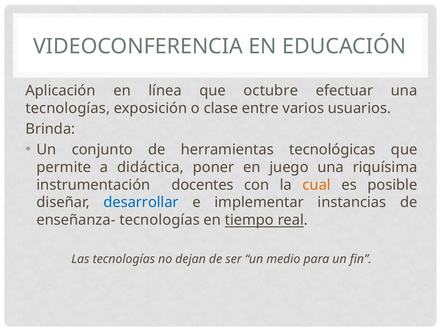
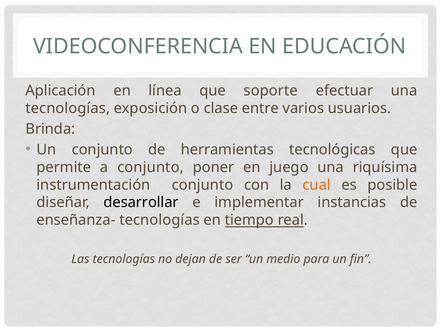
octubre: octubre -> soporte
a didáctica: didáctica -> conjunto
instrumentación docentes: docentes -> conjunto
desarrollar colour: blue -> black
